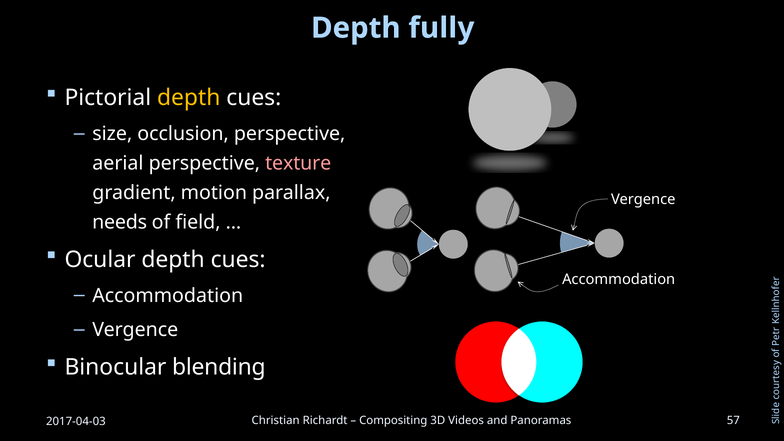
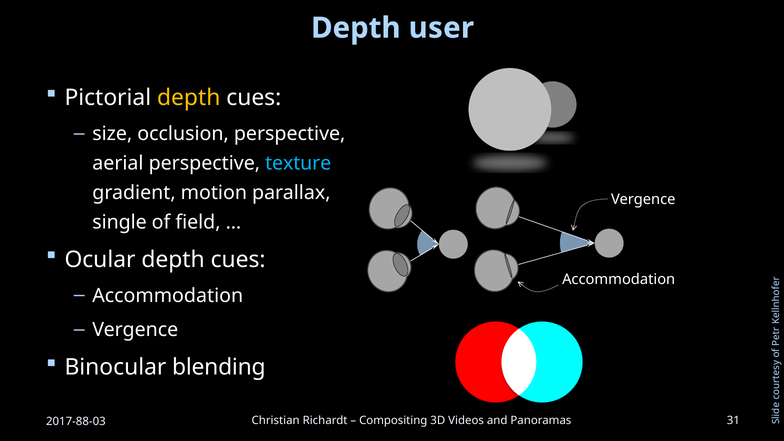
fully: fully -> user
texture colour: pink -> light blue
needs: needs -> single
57: 57 -> 31
2017-04-03: 2017-04-03 -> 2017-88-03
